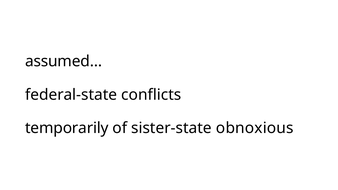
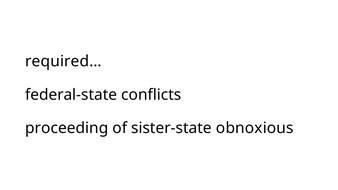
assumed…: assumed… -> required…
temporarily: temporarily -> proceeding
